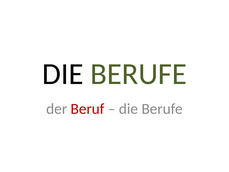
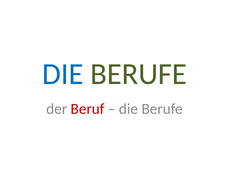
DIE at (63, 74) colour: black -> blue
